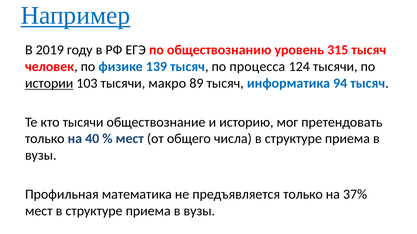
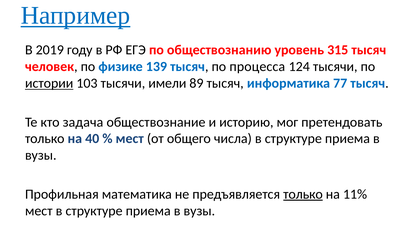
макро: макро -> имели
94: 94 -> 77
кто тысячи: тысячи -> задача
только at (303, 195) underline: none -> present
37%: 37% -> 11%
